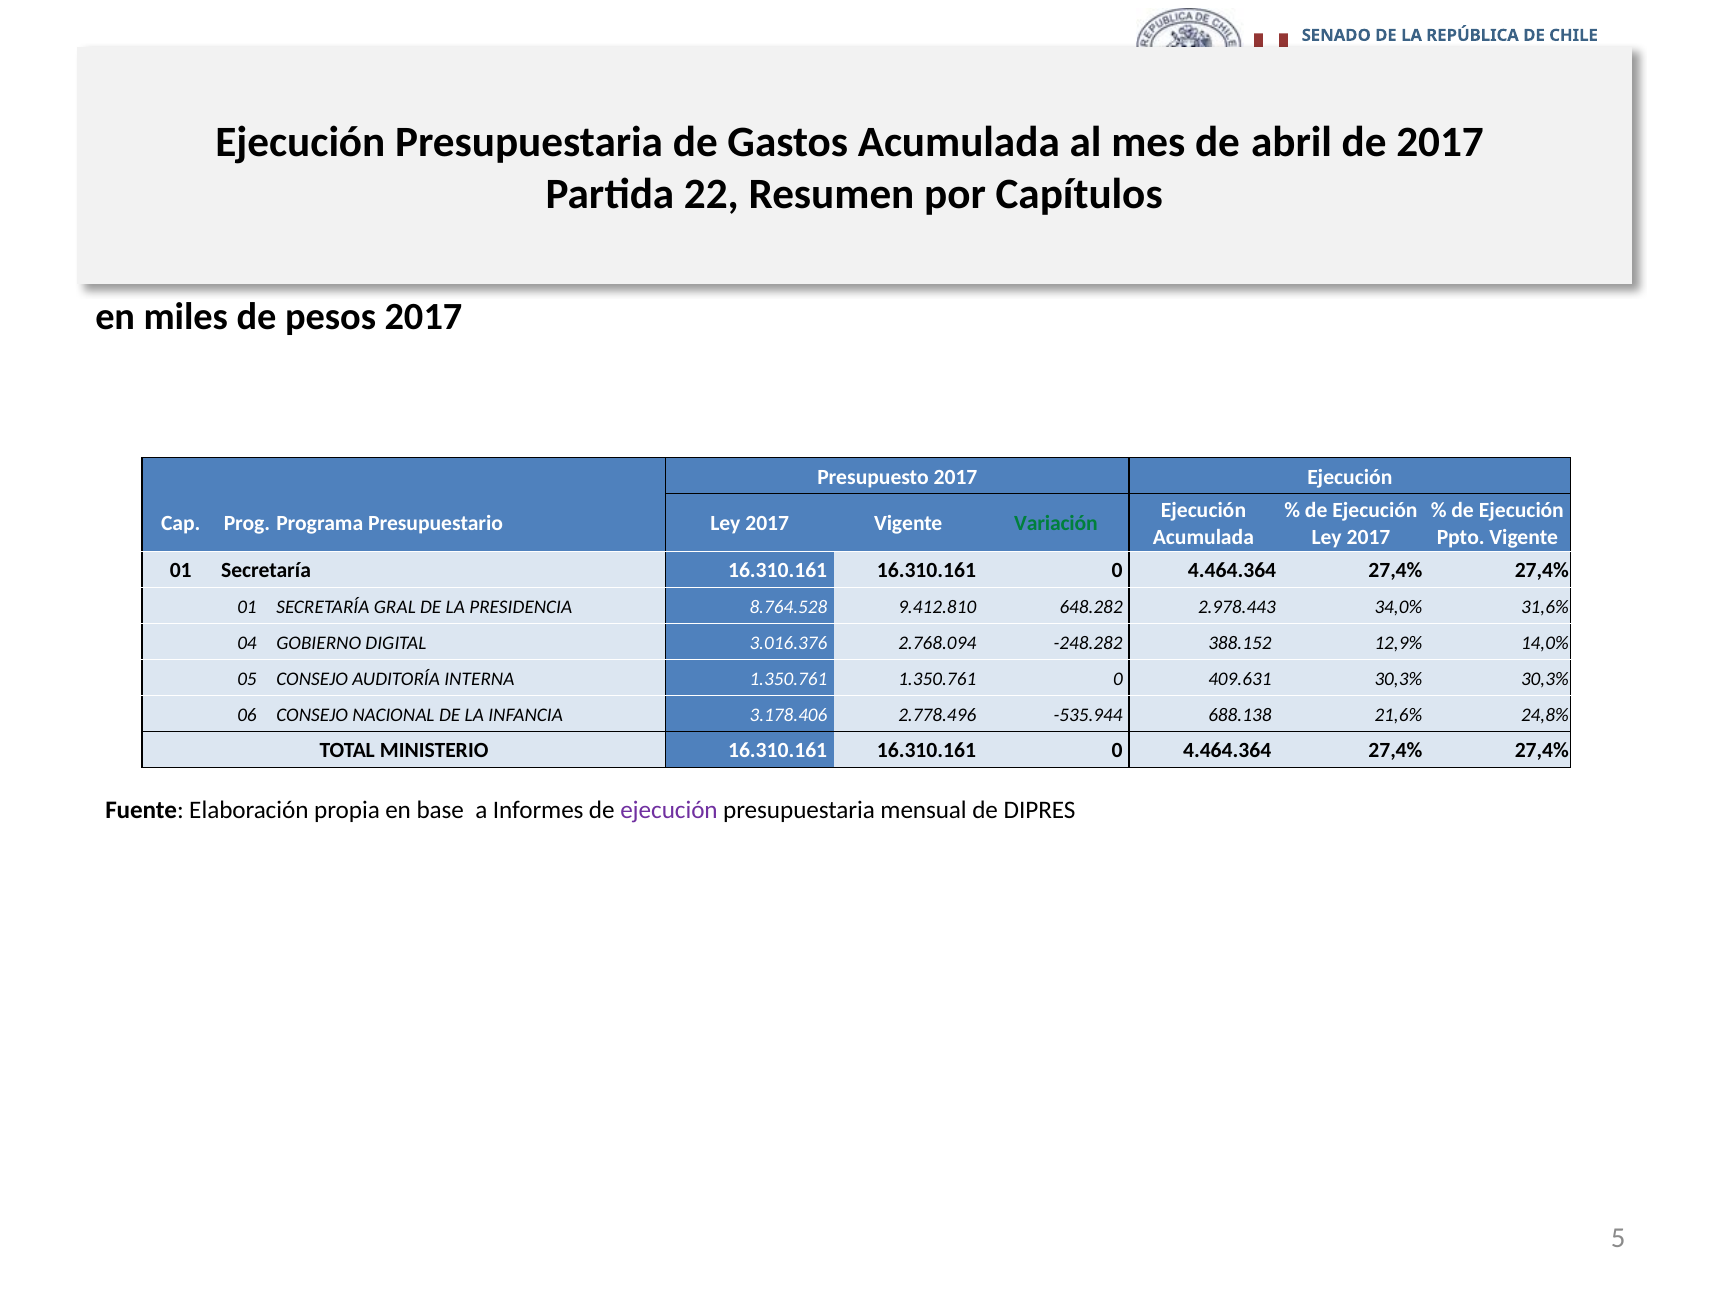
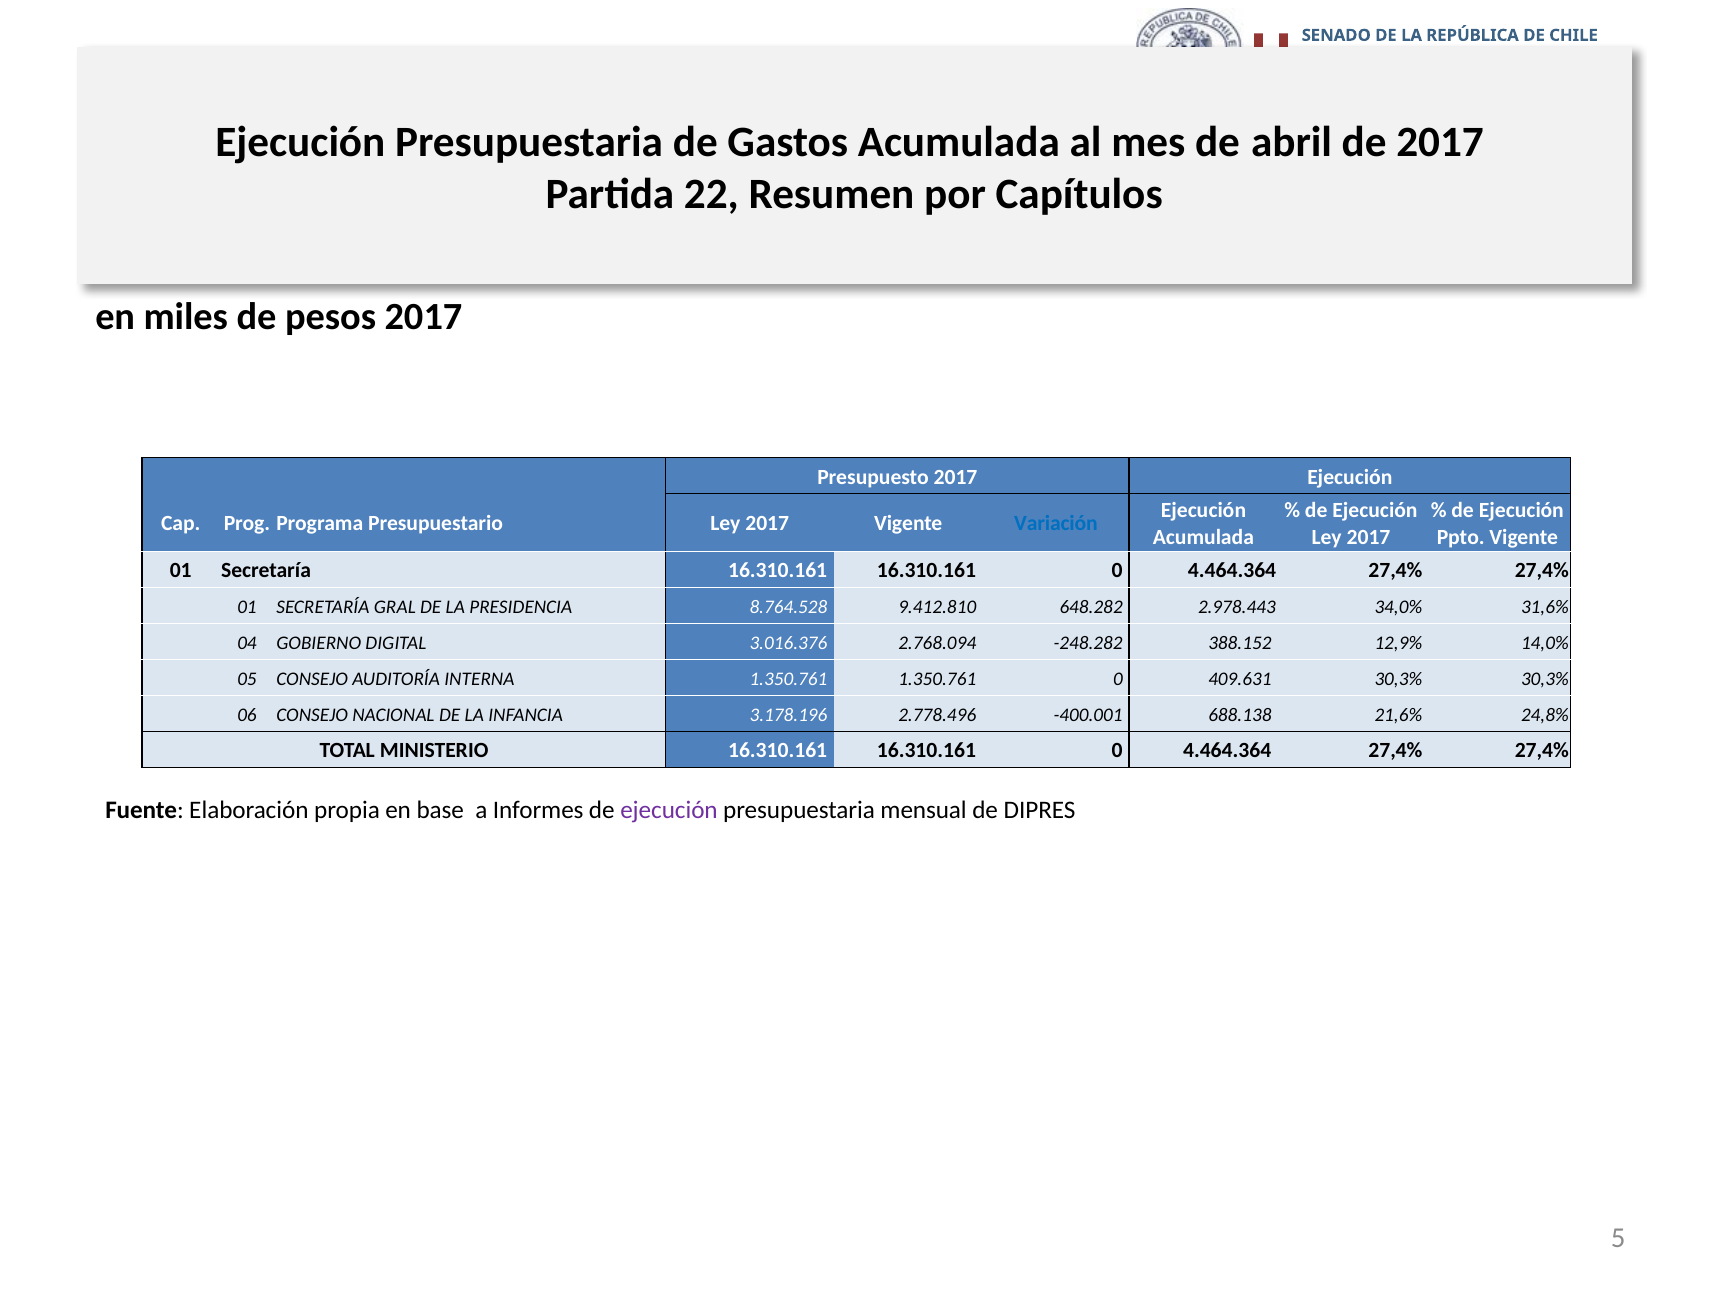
Variación colour: green -> blue
3.178.406: 3.178.406 -> 3.178.196
-535.944: -535.944 -> -400.001
